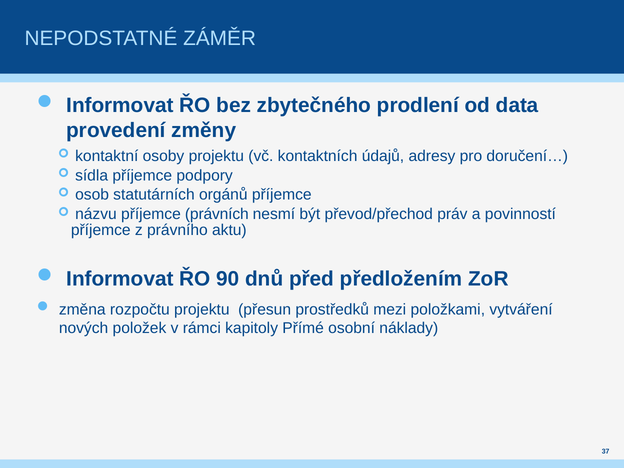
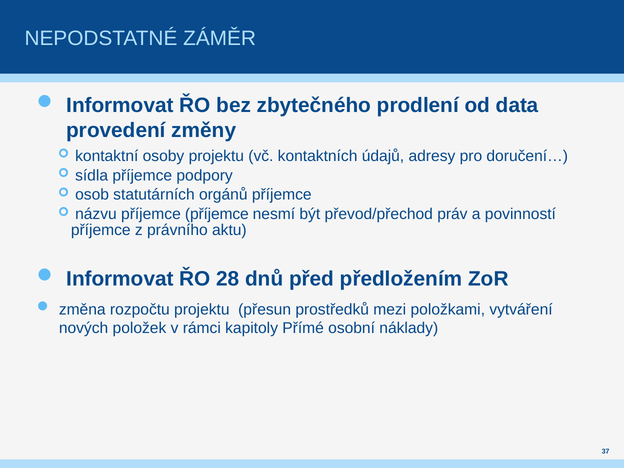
příjemce právních: právních -> příjemce
90: 90 -> 28
